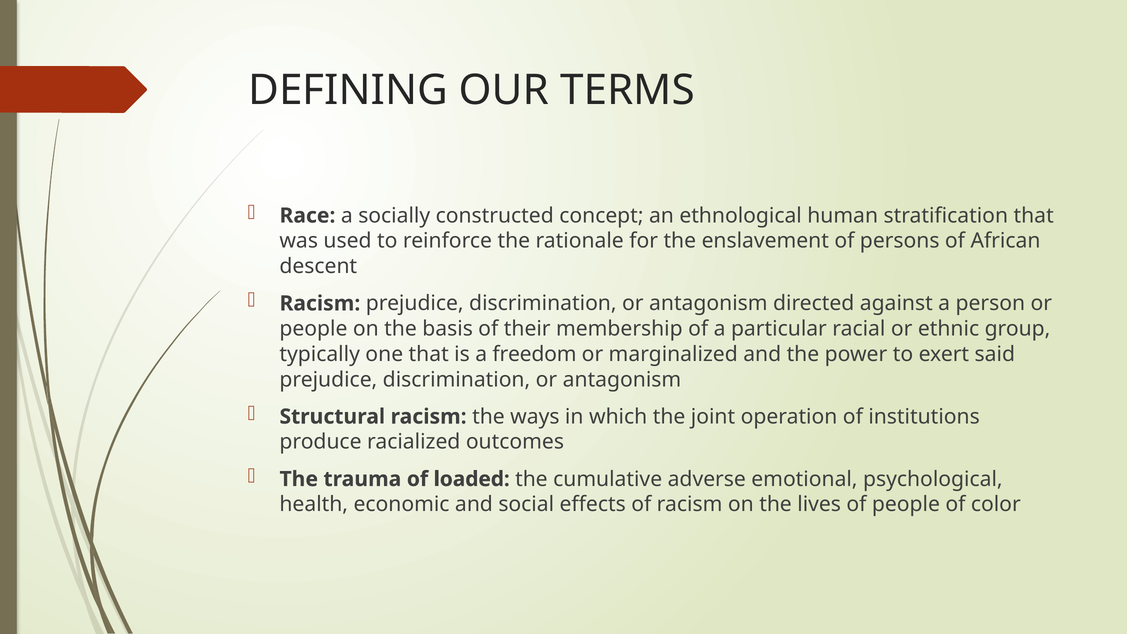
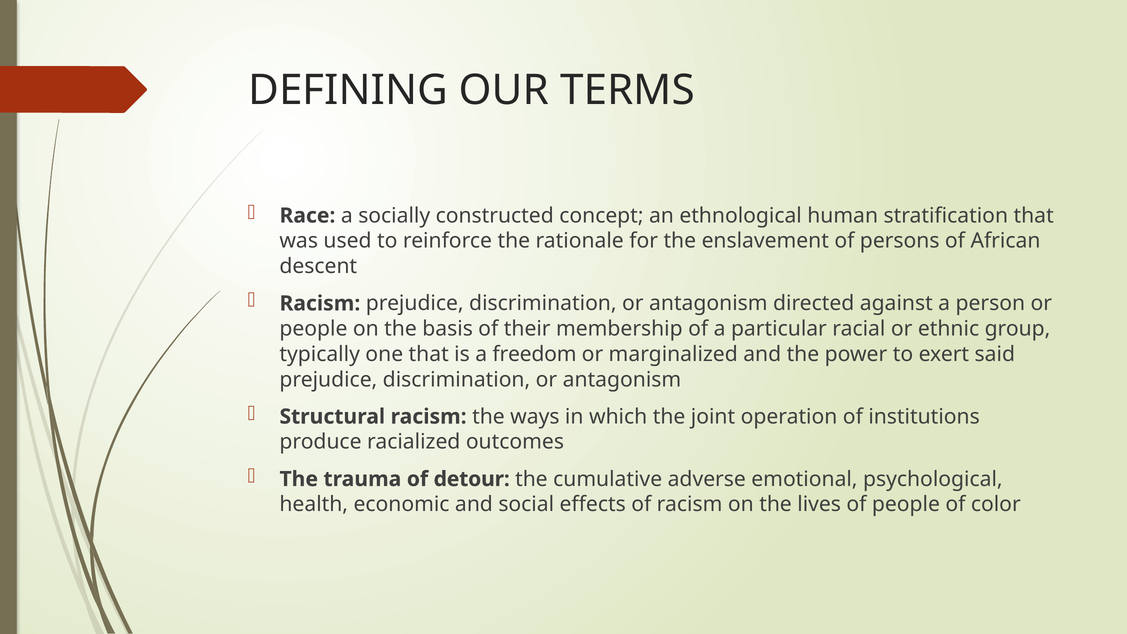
loaded: loaded -> detour
